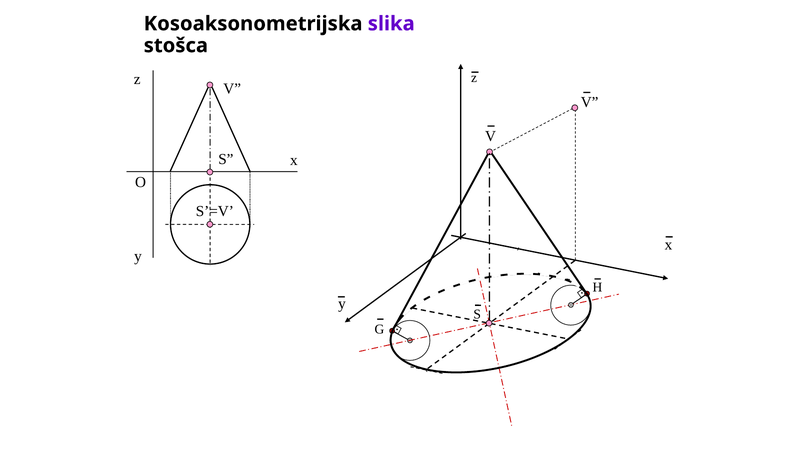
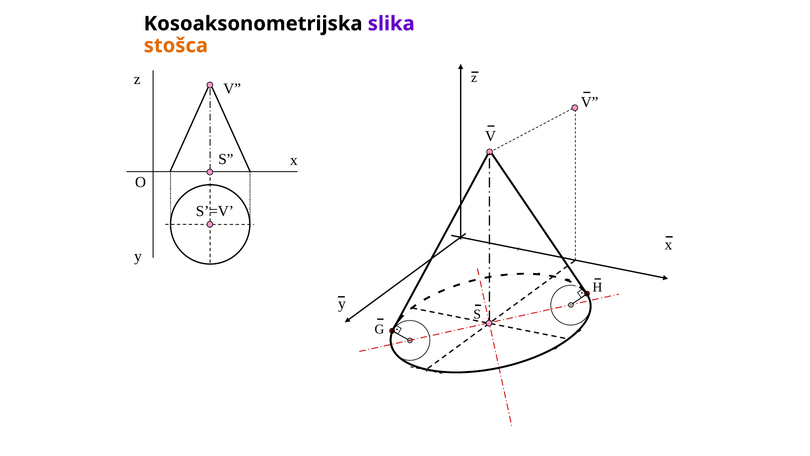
stošca colour: black -> orange
